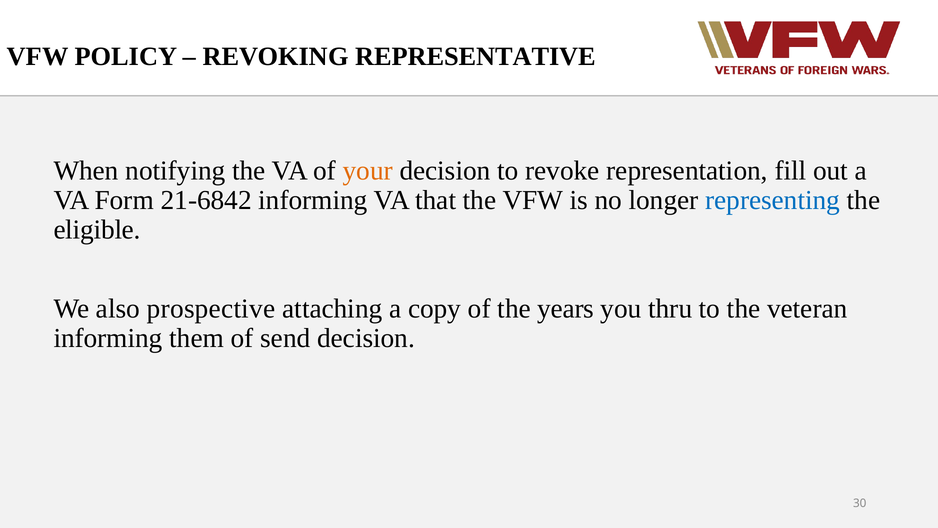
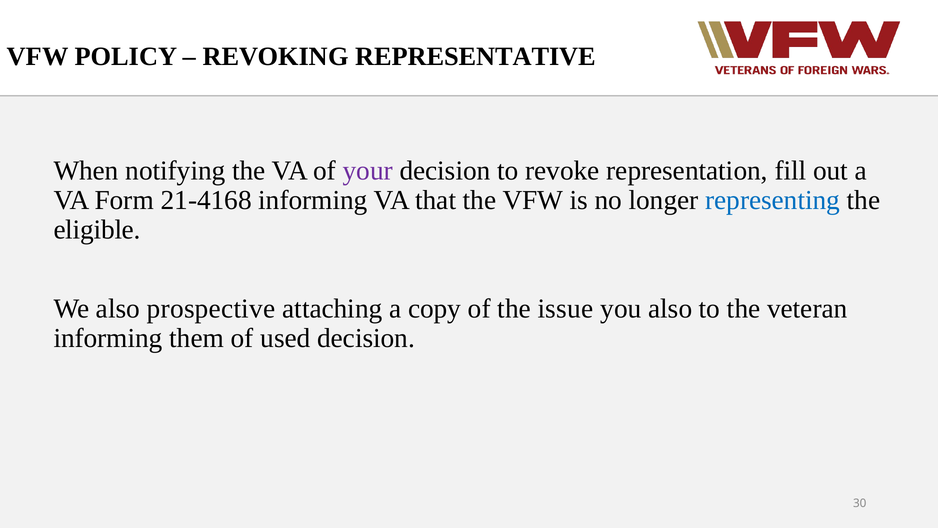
your colour: orange -> purple
21-6842: 21-6842 -> 21-4168
years: years -> issue
you thru: thru -> also
send: send -> used
